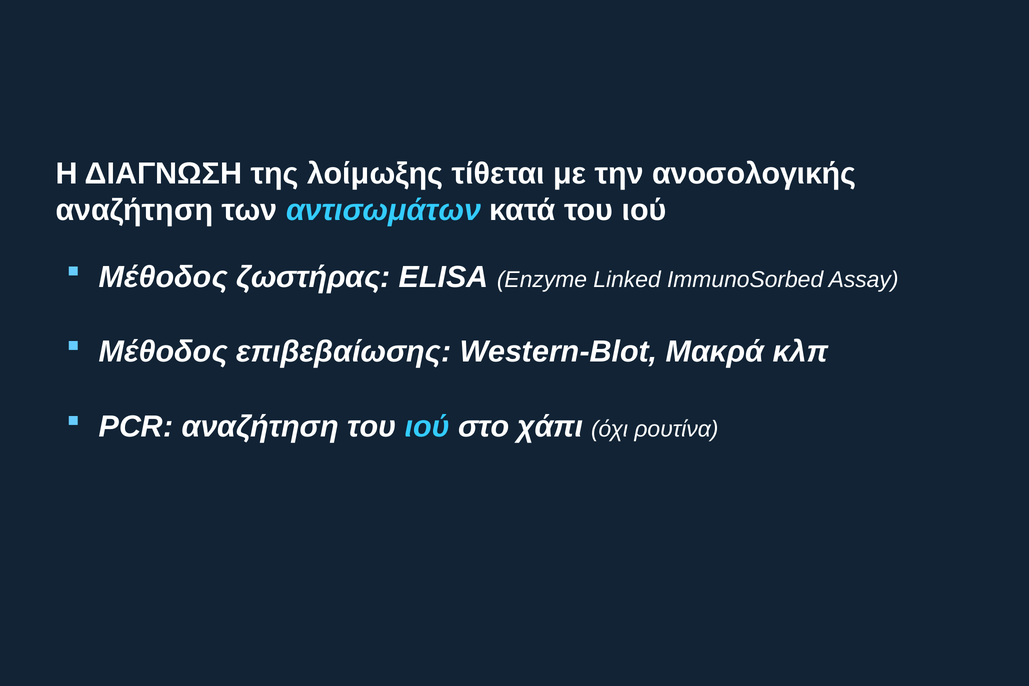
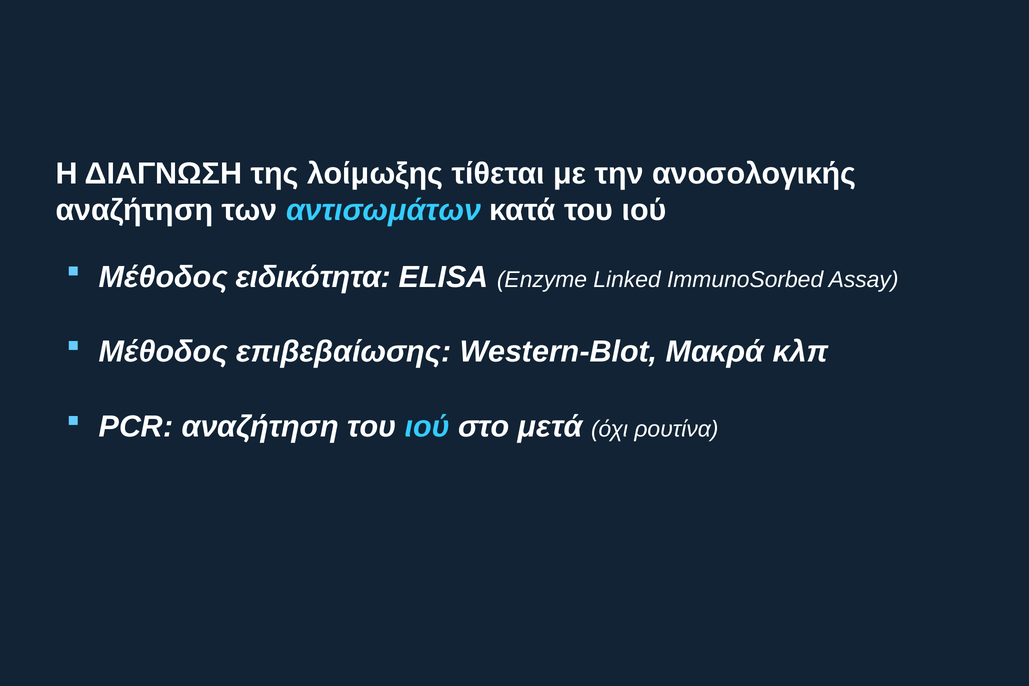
ζωστήρας: ζωστήρας -> ειδικότητα
χάπι: χάπι -> μετά
